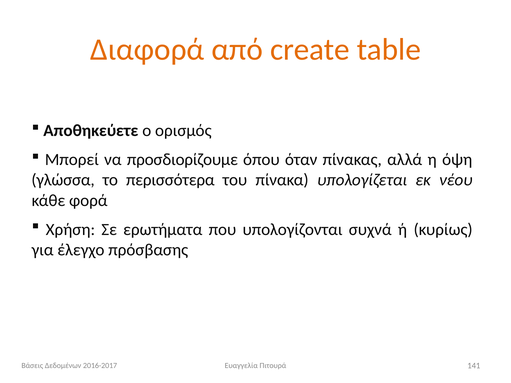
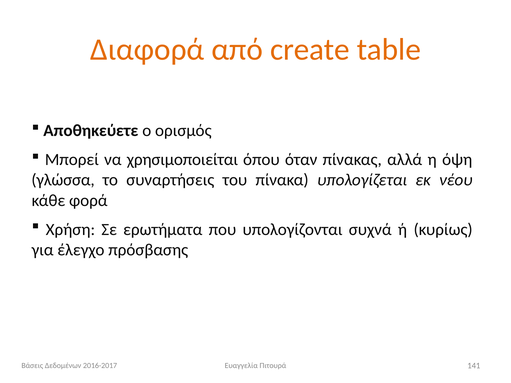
προσδιορίζουμε: προσδιορίζουμε -> χρησιμοποιείται
περισσότερα: περισσότερα -> συναρτήσεις
